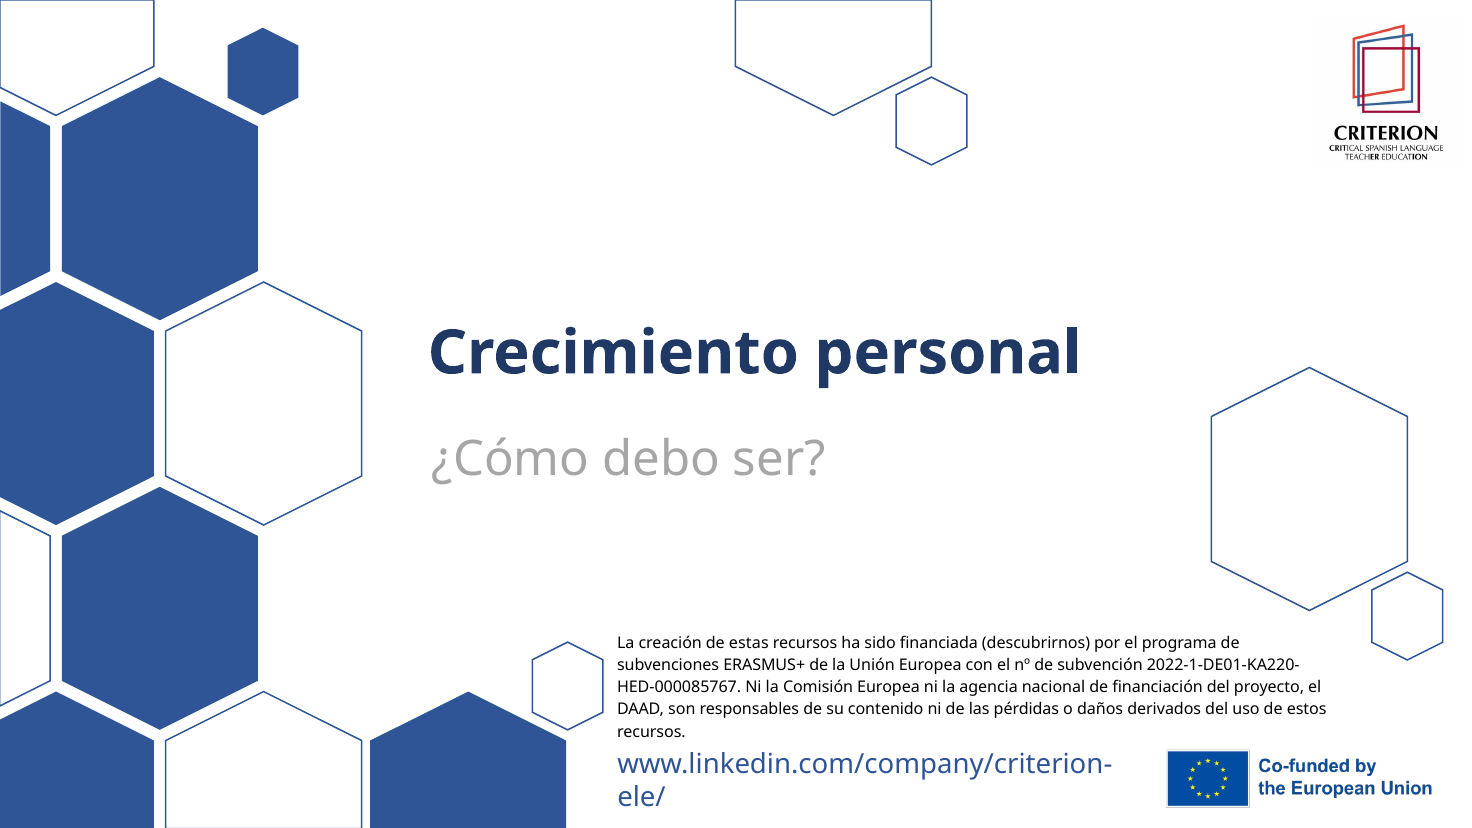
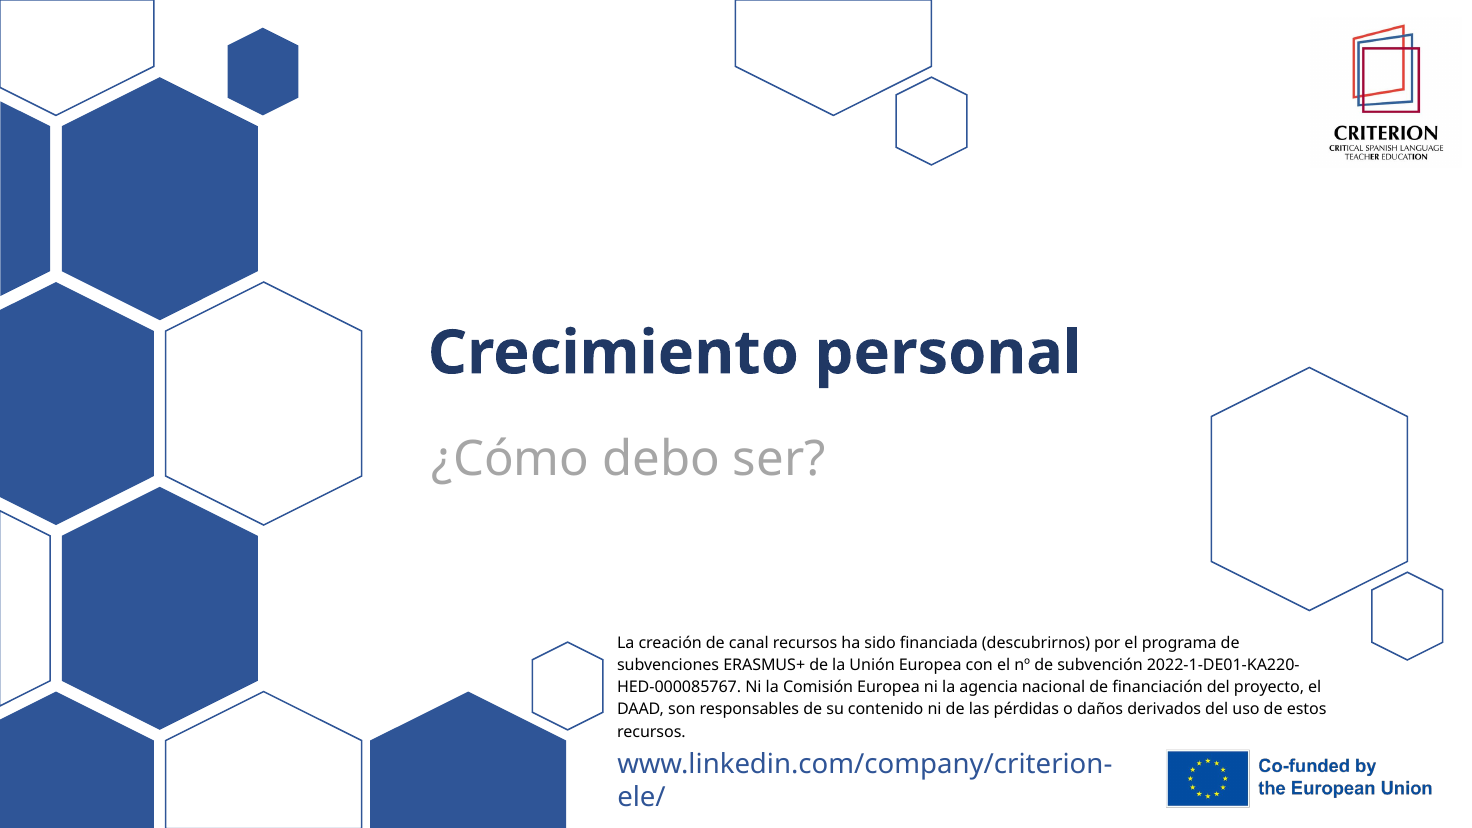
estas: estas -> canal
